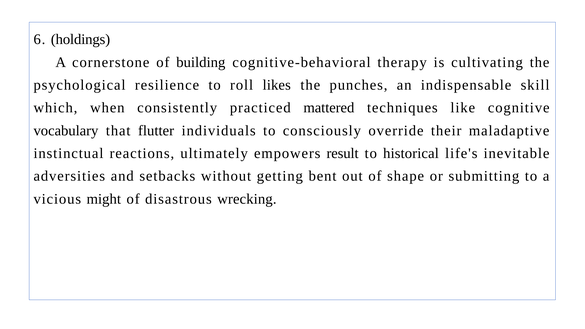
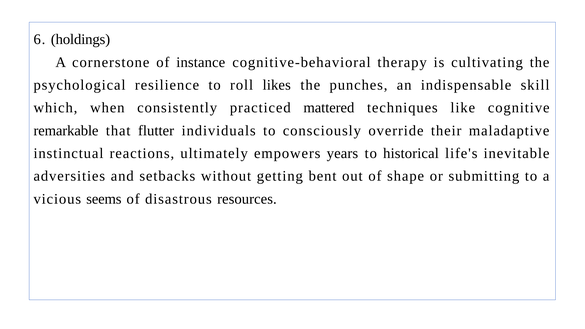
building: building -> instance
vocabulary: vocabulary -> remarkable
result: result -> years
might: might -> seems
wrecking: wrecking -> resources
